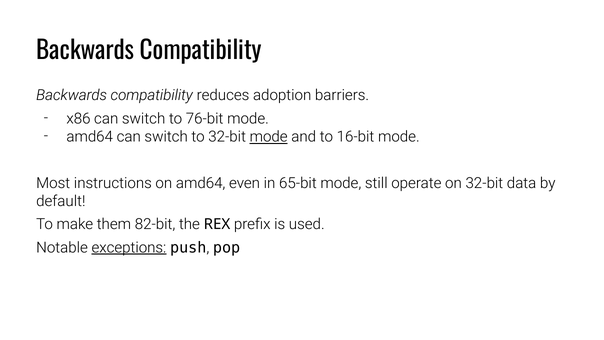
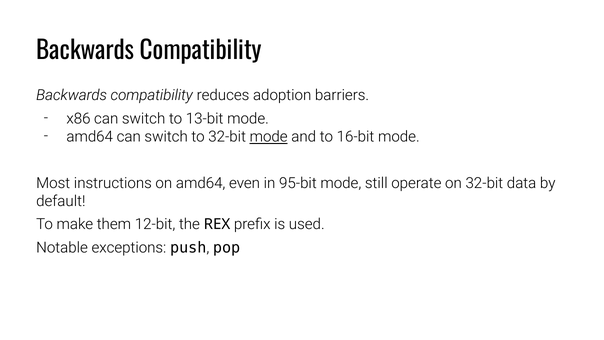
76-bit: 76-bit -> 13-bit
65-bit: 65-bit -> 95-bit
82-bit: 82-bit -> 12-bit
exceptions underline: present -> none
